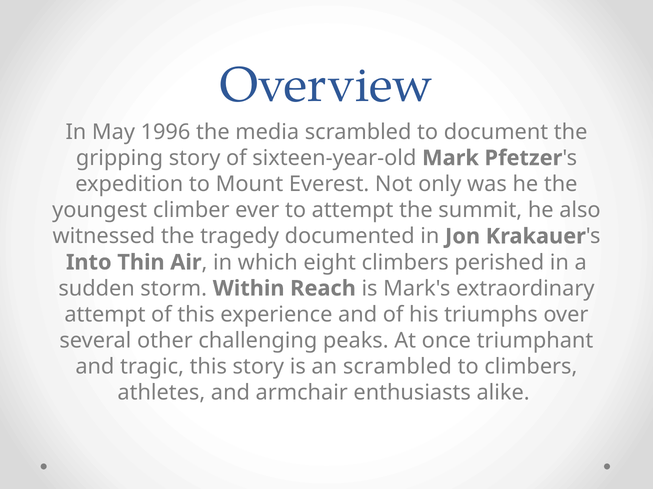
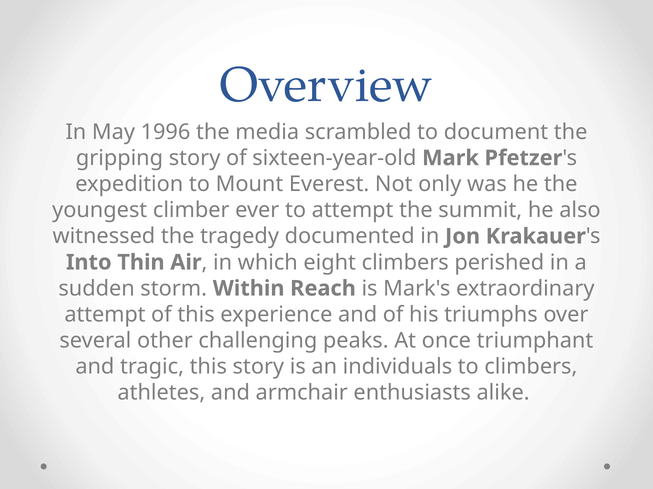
an scrambled: scrambled -> individuals
